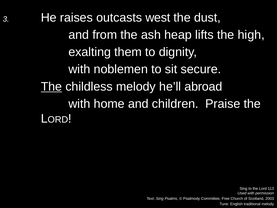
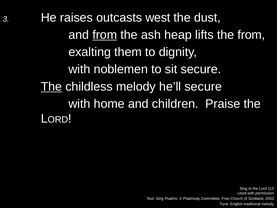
from at (105, 35) underline: none -> present
the high: high -> from
he’ll abroad: abroad -> secure
